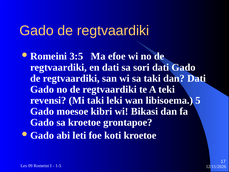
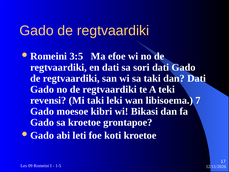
5: 5 -> 7
